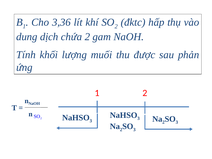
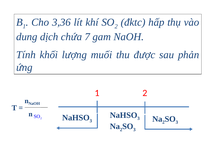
chứa 2: 2 -> 7
